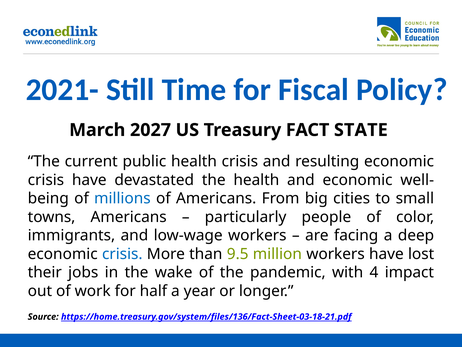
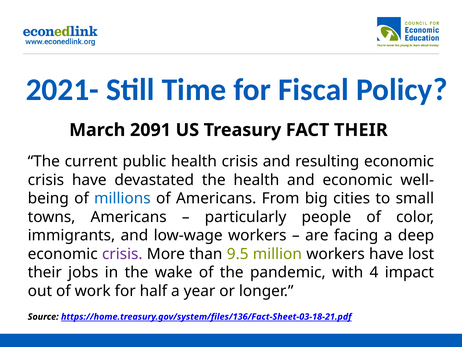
2027: 2027 -> 2091
FACT STATE: STATE -> THEIR
crisis at (122, 254) colour: blue -> purple
